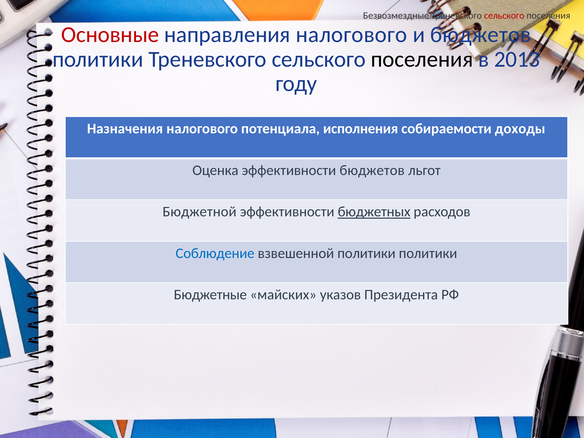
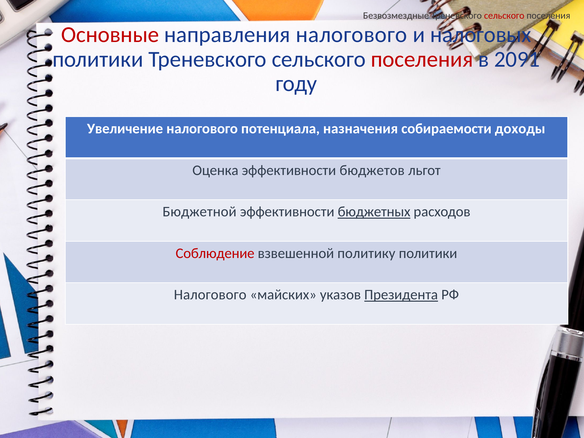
и бюджетов: бюджетов -> налоговых
поселения at (422, 59) colour: black -> red
2013: 2013 -> 2091
Назначения: Назначения -> Увеличение
исполнения: исполнения -> назначения
Соблюдение colour: blue -> red
взвешенной политики: политики -> политику
Бюджетные at (210, 295): Бюджетные -> Налогового
Президента underline: none -> present
